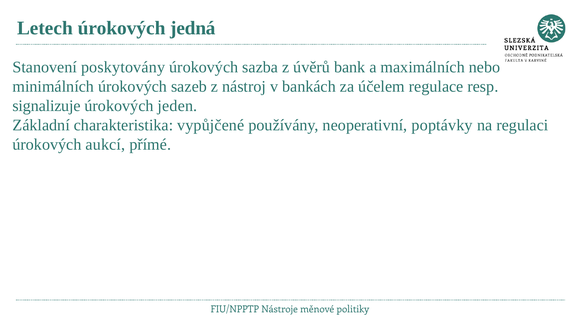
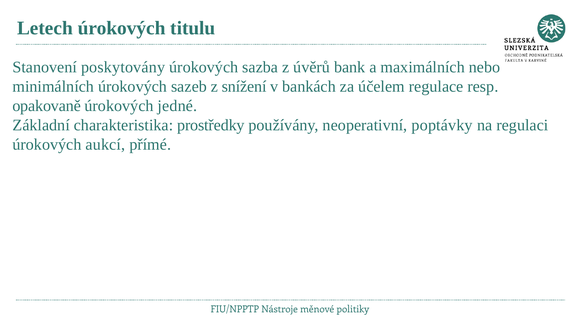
jedná: jedná -> titulu
nástroj: nástroj -> snížení
signalizuje: signalizuje -> opakovaně
jeden: jeden -> jedné
vypůjčené: vypůjčené -> prostředky
